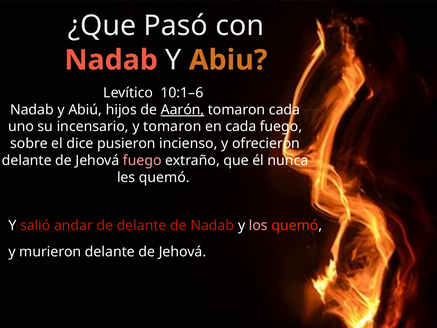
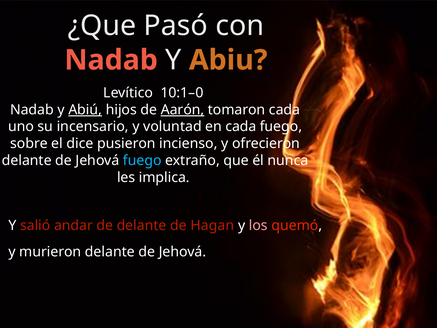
10:1–6: 10:1–6 -> 10:1–0
Abiú underline: none -> present
y tomaron: tomaron -> voluntad
fuego at (142, 160) colour: pink -> light blue
les quemó: quemó -> implica
de Nadab: Nadab -> Hagan
